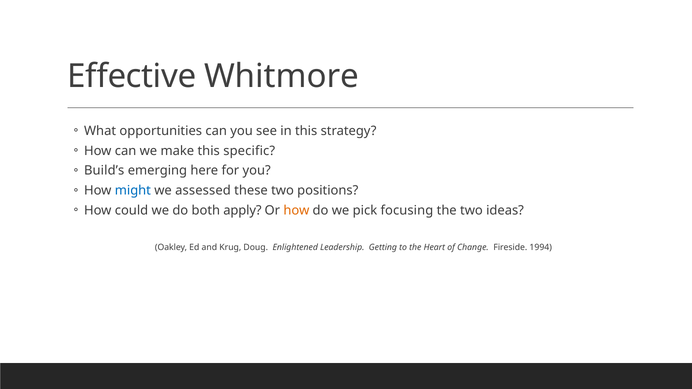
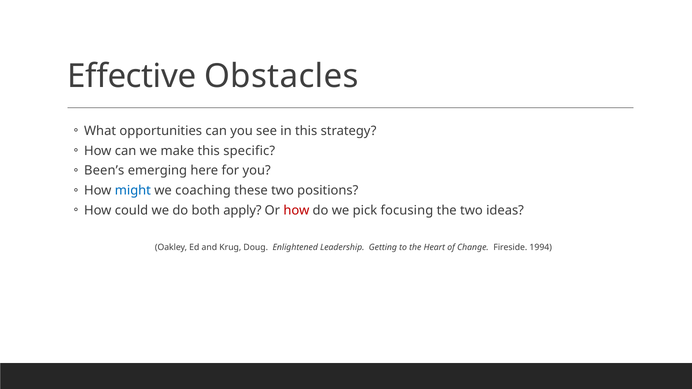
Whitmore: Whitmore -> Obstacles
Build’s: Build’s -> Been’s
assessed: assessed -> coaching
how at (296, 211) colour: orange -> red
